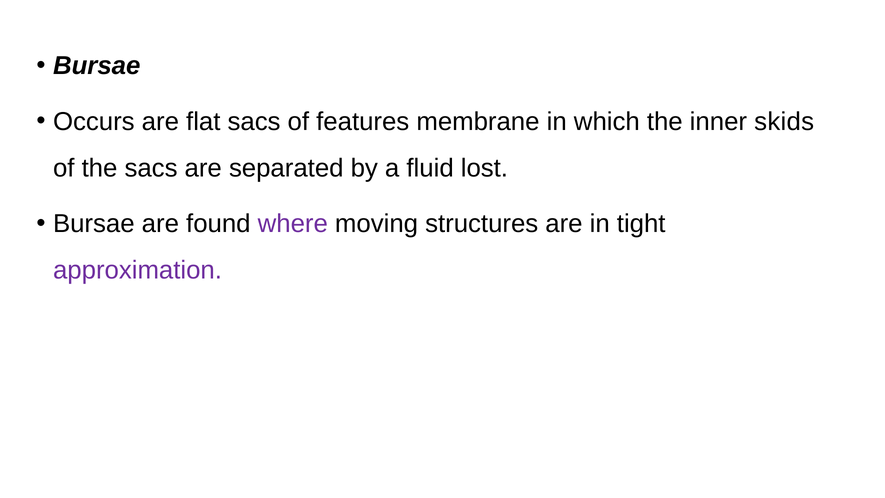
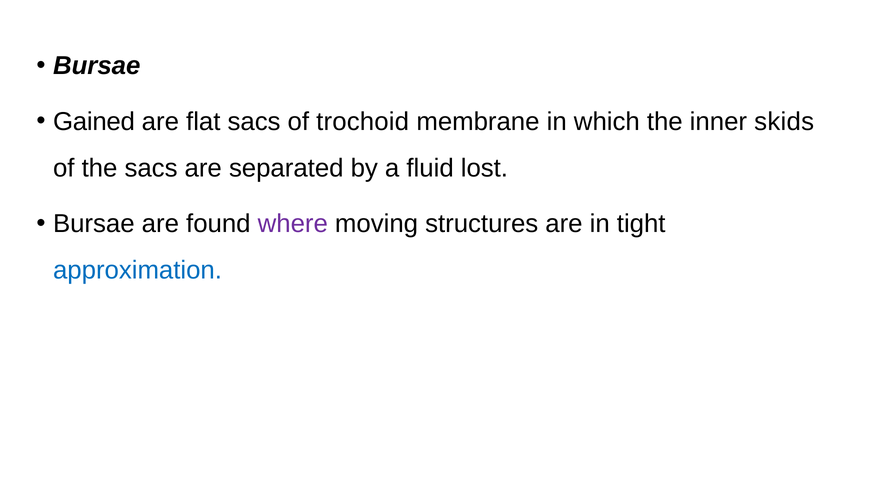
Occurs: Occurs -> Gained
features: features -> trochoid
approximation colour: purple -> blue
